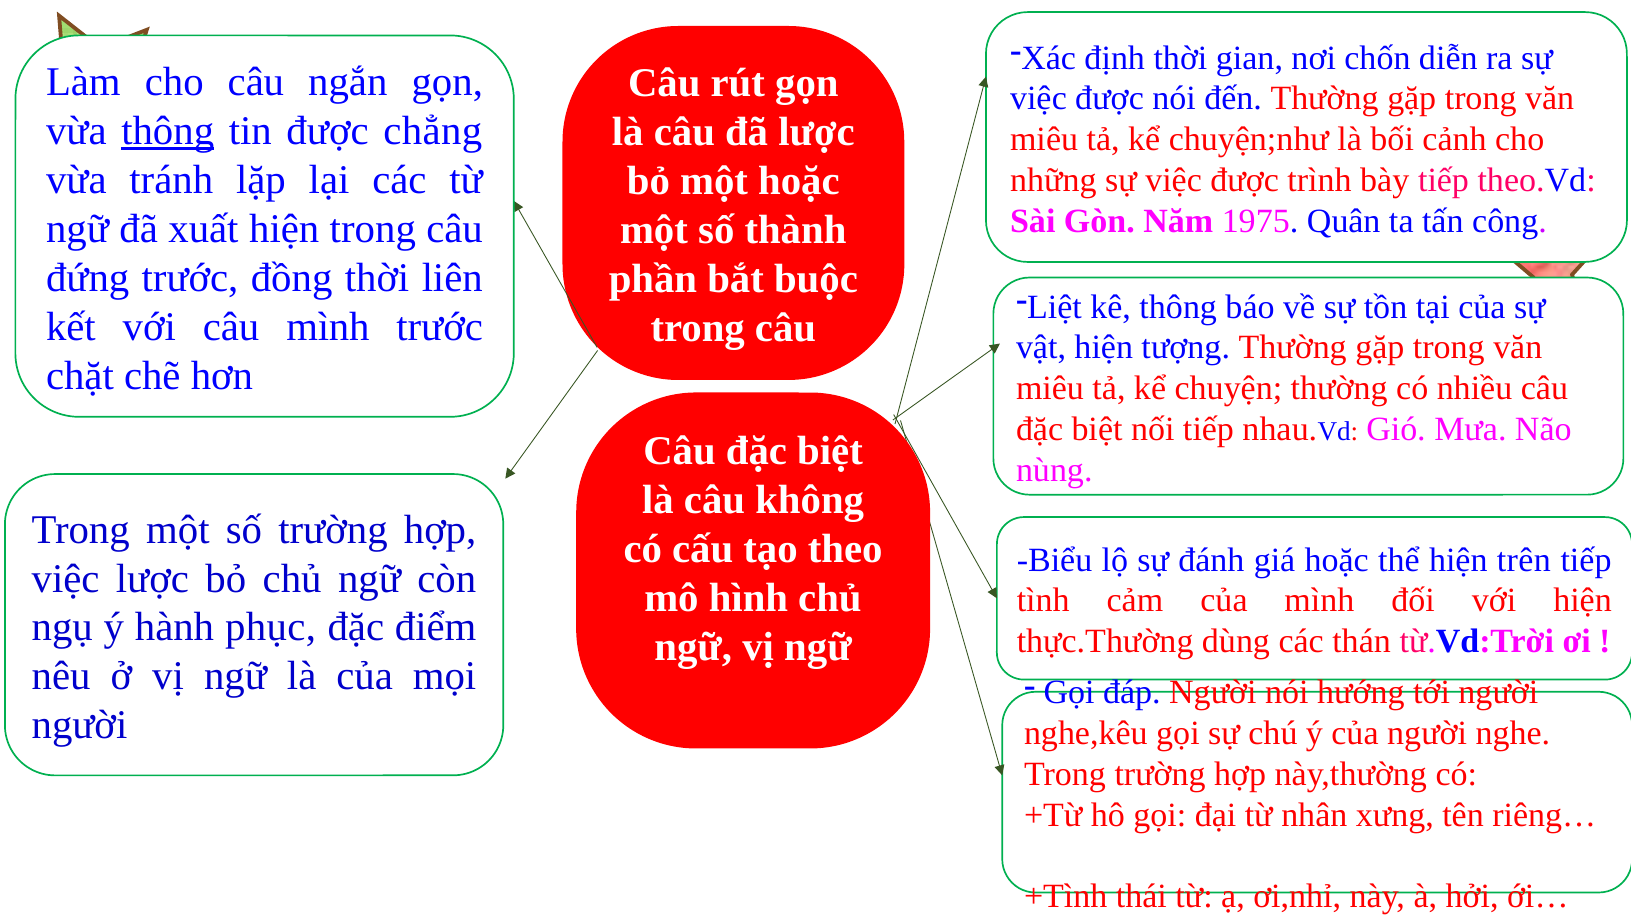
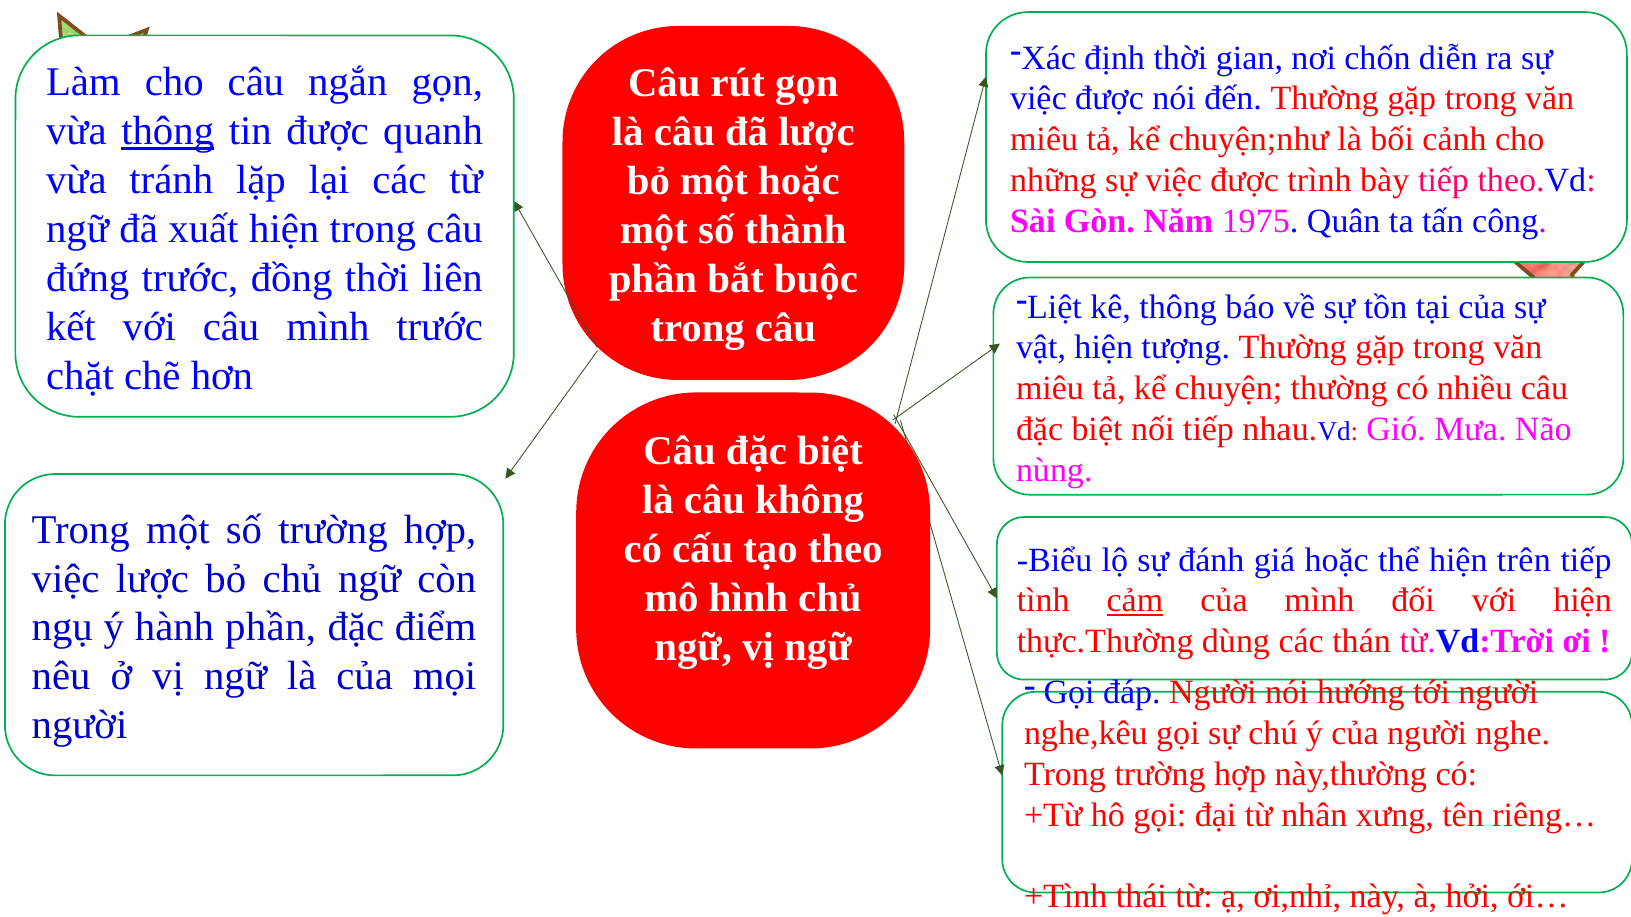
chẳng: chẳng -> quanh
cảm underline: none -> present
hành phục: phục -> phần
